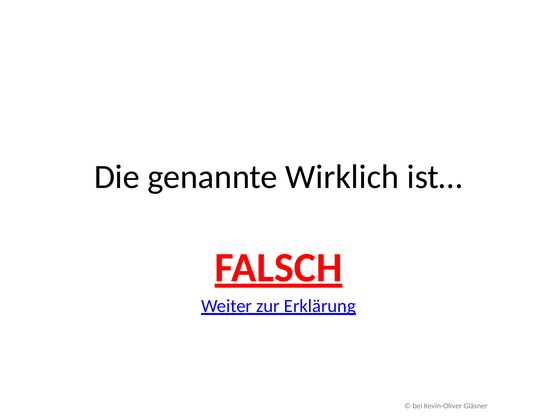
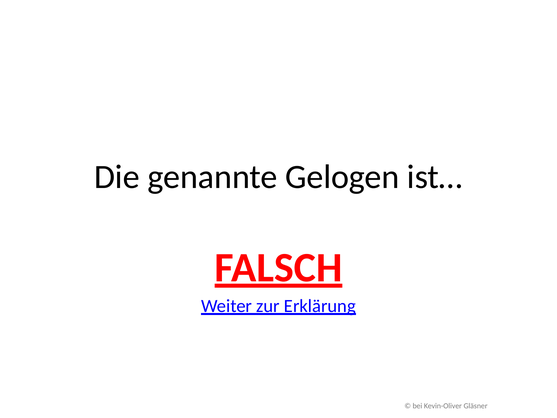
Wirklich: Wirklich -> Gelogen
